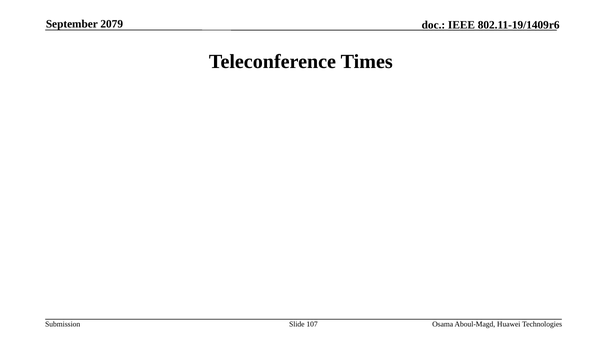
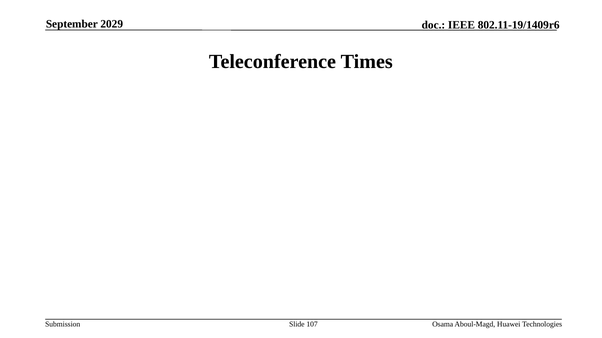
2079: 2079 -> 2029
